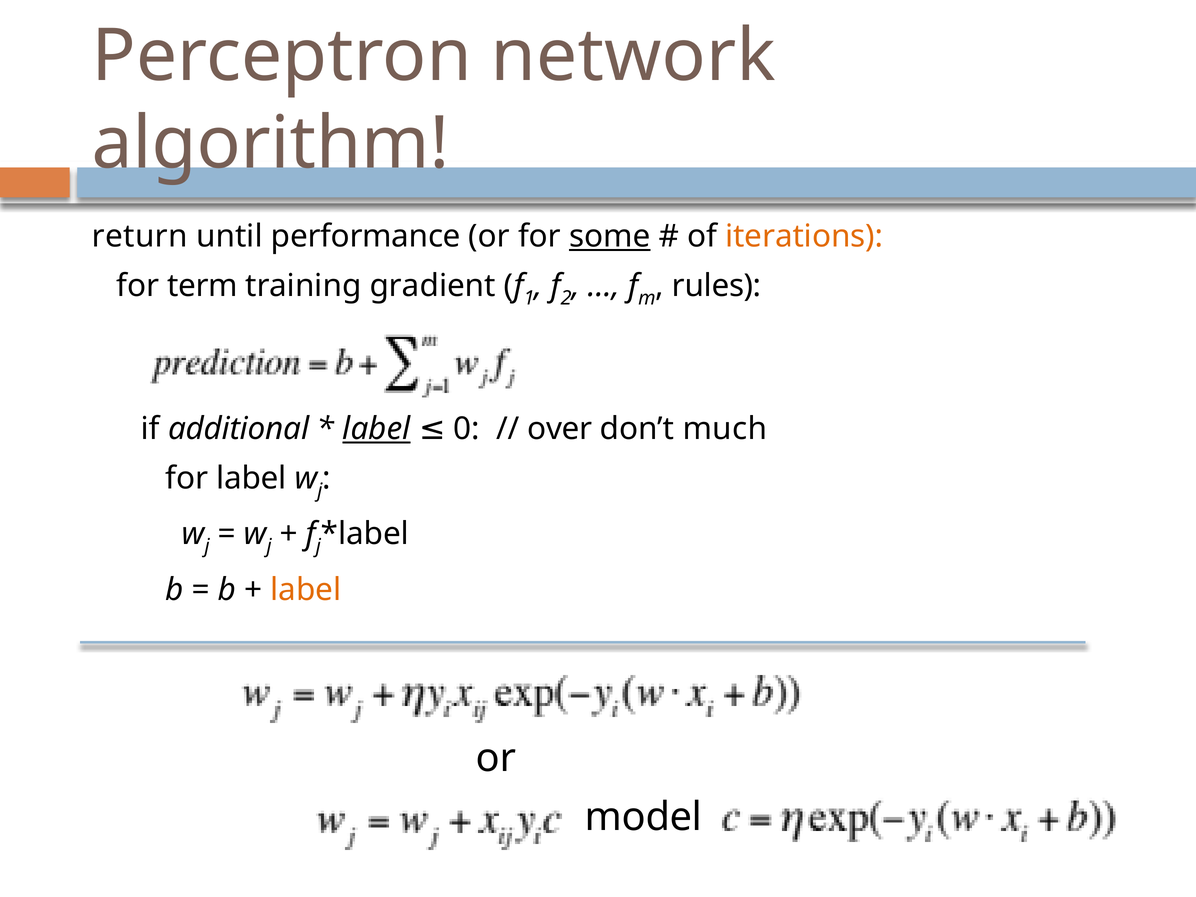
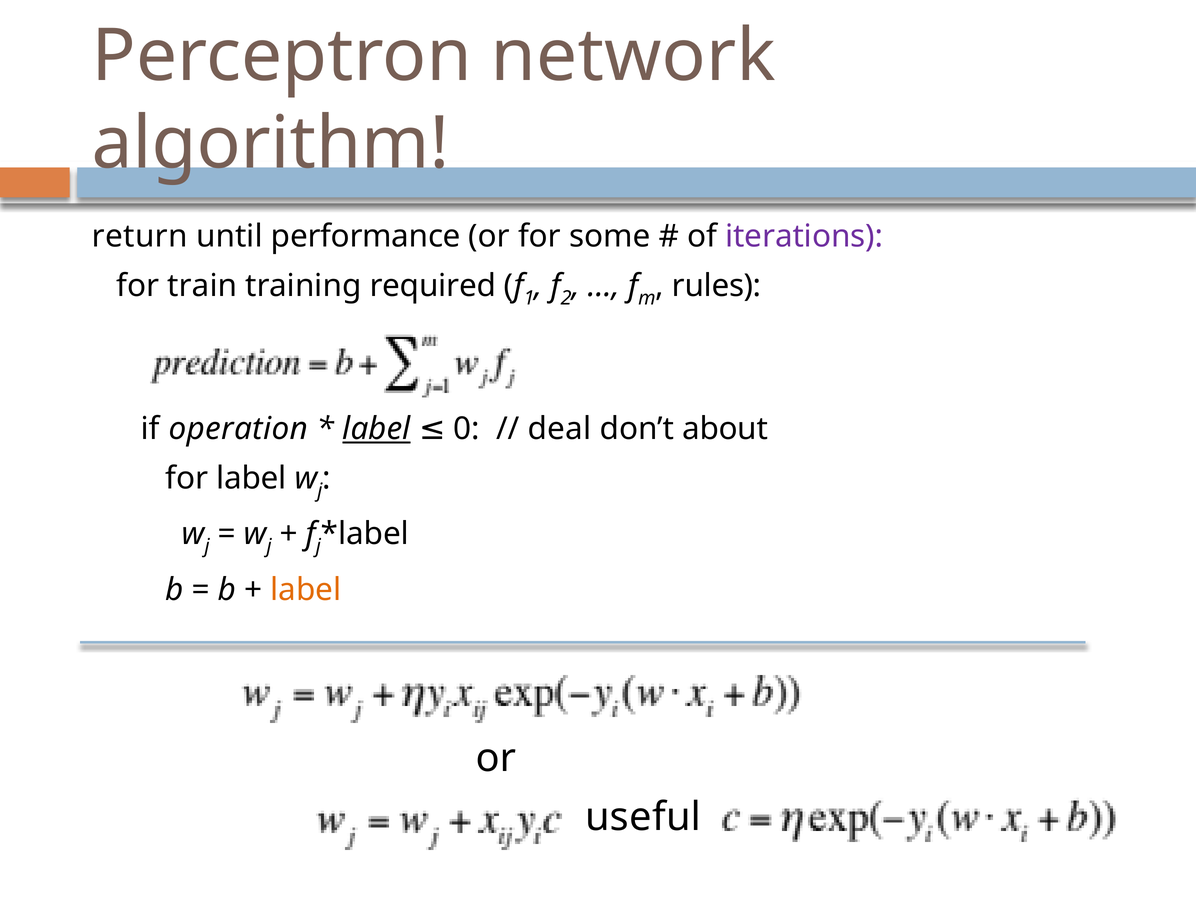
some underline: present -> none
iterations colour: orange -> purple
term: term -> train
gradient: gradient -> required
additional: additional -> operation
over: over -> deal
much: much -> about
model: model -> useful
